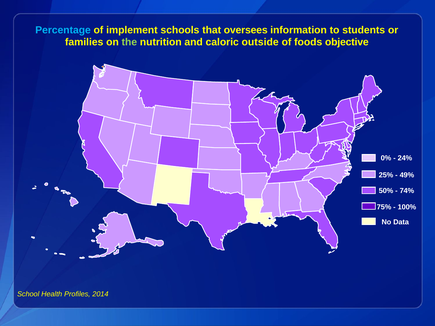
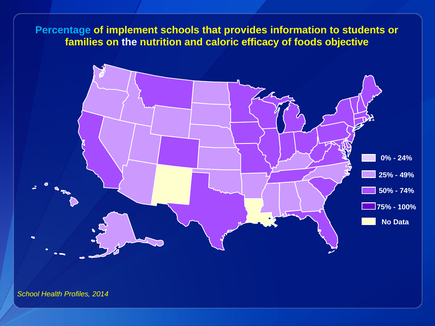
oversees: oversees -> provides
the colour: light green -> white
outside: outside -> efficacy
